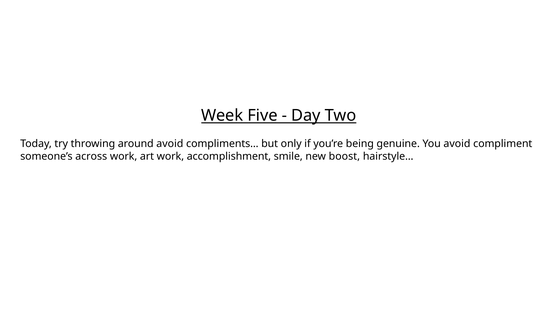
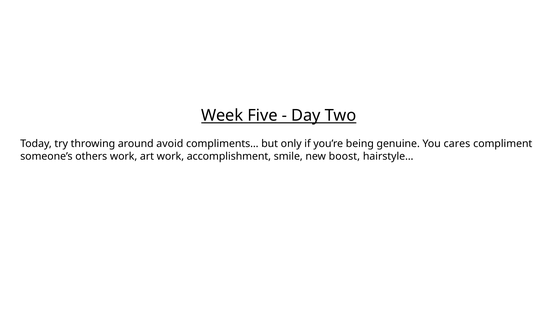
You avoid: avoid -> cares
across: across -> others
